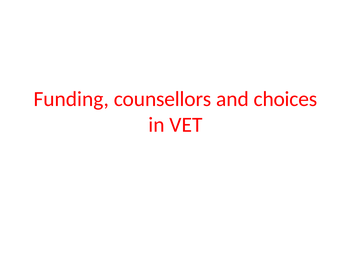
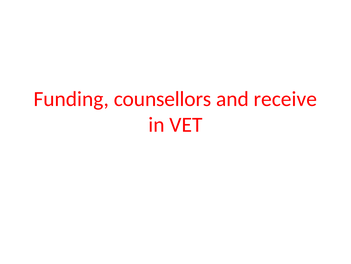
choices: choices -> receive
